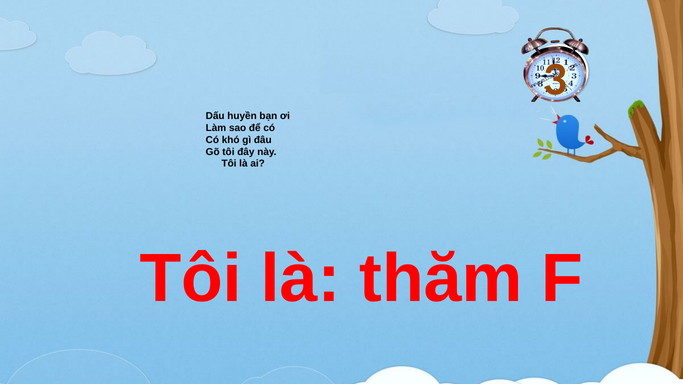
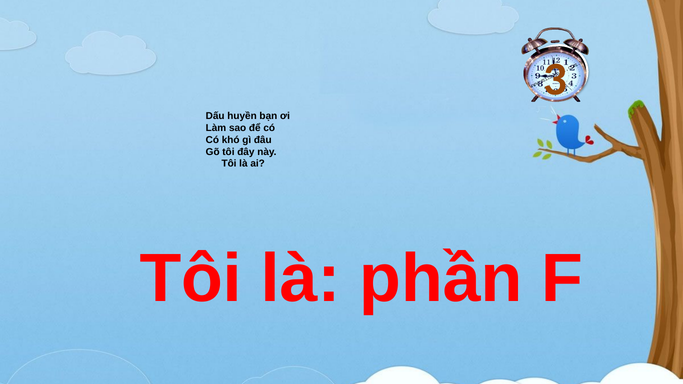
thăm: thăm -> phần
